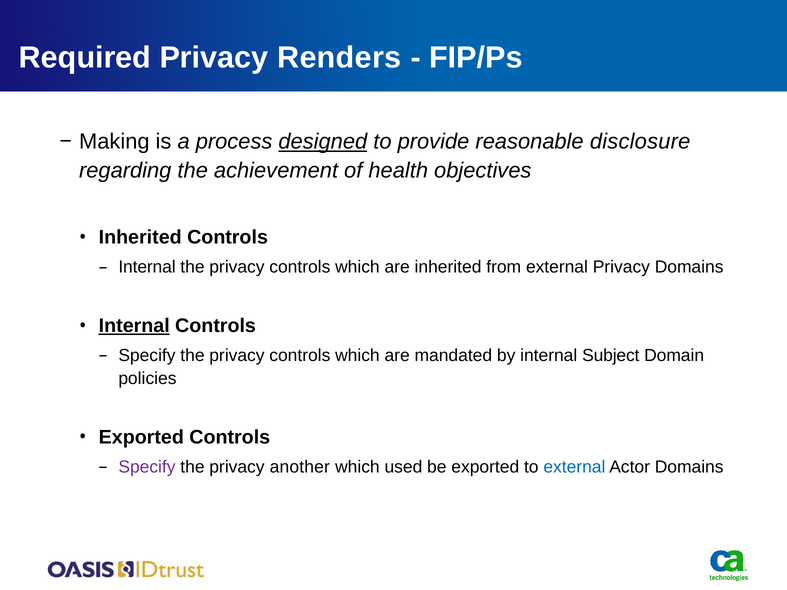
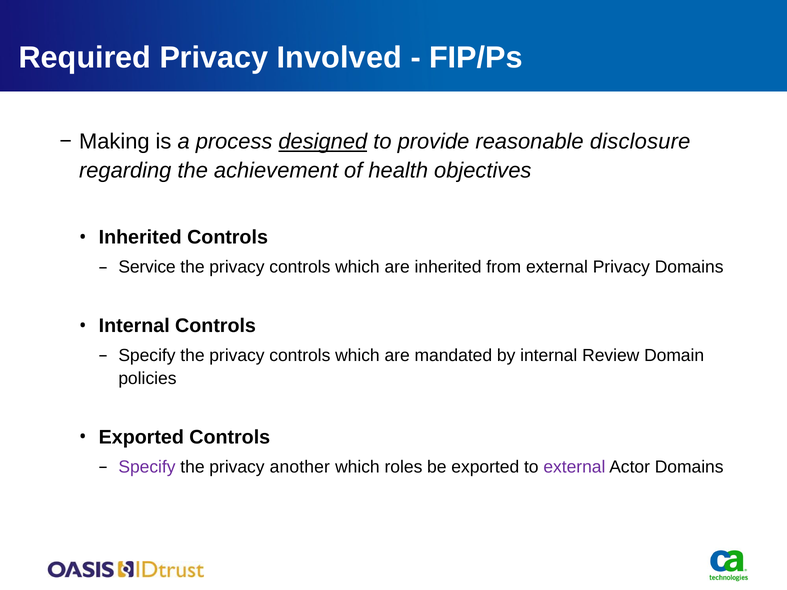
Renders: Renders -> Involved
Internal at (147, 267): Internal -> Service
Internal at (134, 326) underline: present -> none
Subject: Subject -> Review
used: used -> roles
external at (574, 467) colour: blue -> purple
